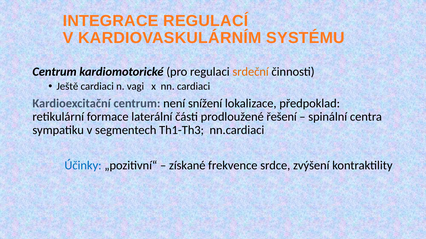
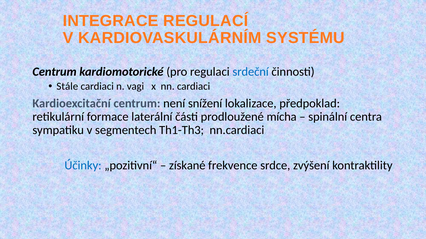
srdeční colour: orange -> blue
Ještě: Ještě -> Stále
řešení: řešení -> mícha
